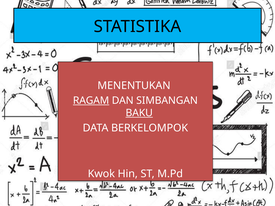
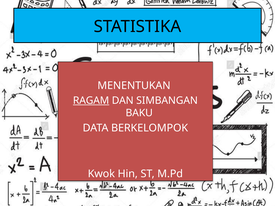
BAKU underline: present -> none
